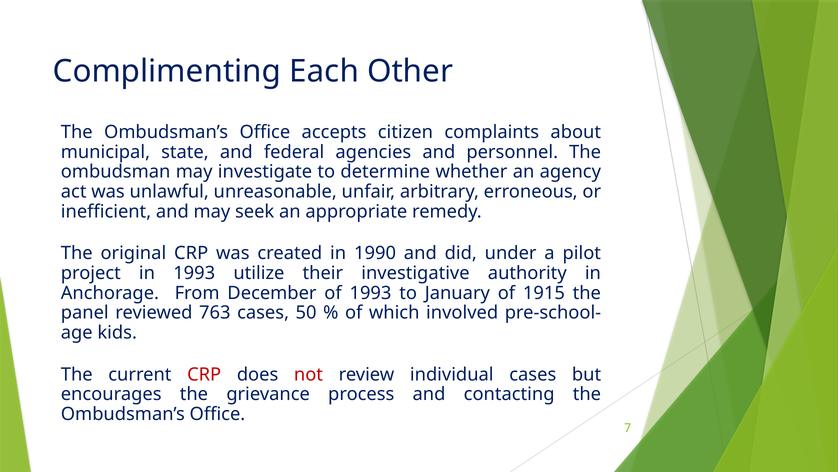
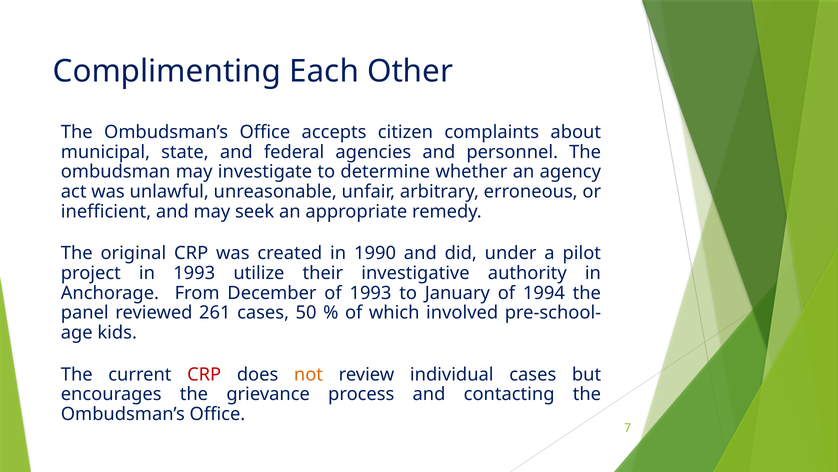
1915: 1915 -> 1994
763: 763 -> 261
not colour: red -> orange
